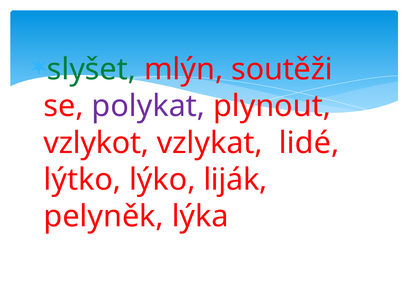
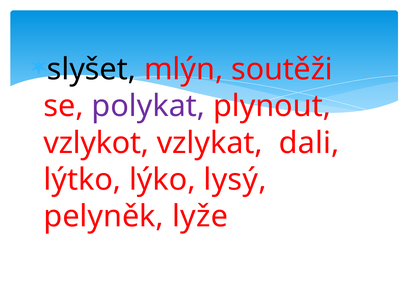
slyšet colour: green -> black
lidé: lidé -> dali
liják: liják -> lysý
lýka: lýka -> lyže
